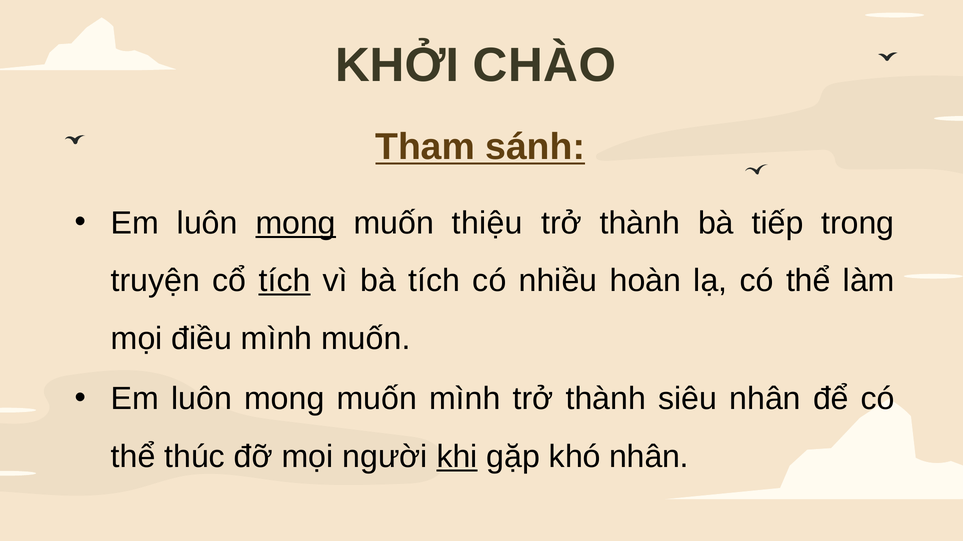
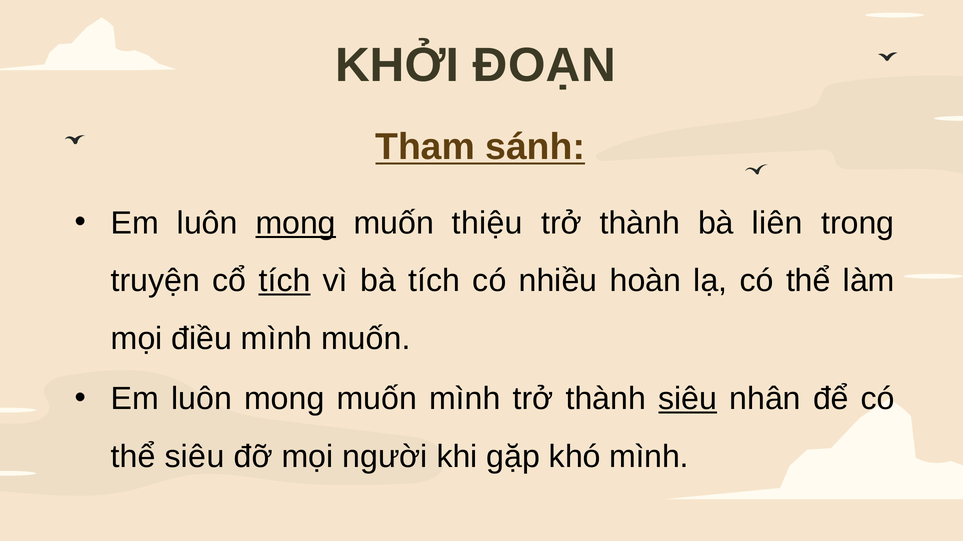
CHÀO: CHÀO -> ĐOẠN
tiếp: tiếp -> liên
siêu at (688, 399) underline: none -> present
thể thúc: thúc -> siêu
khi underline: present -> none
khó nhân: nhân -> mình
